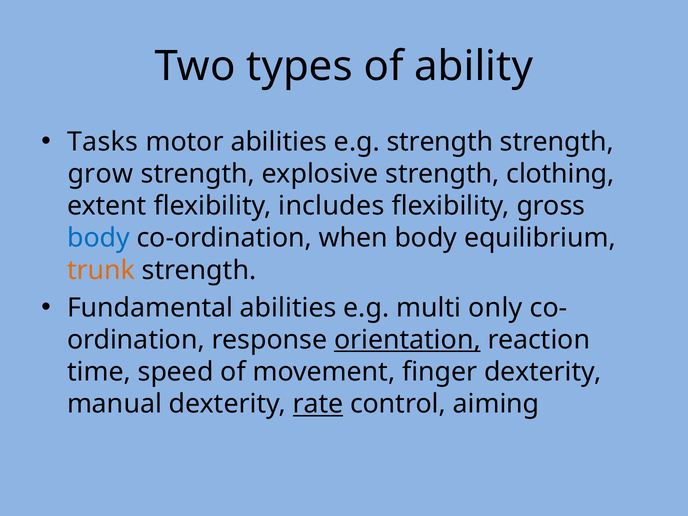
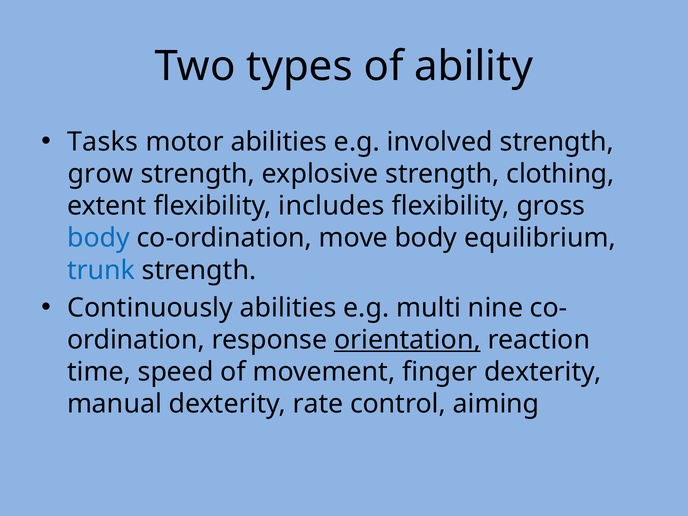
e.g strength: strength -> involved
when: when -> move
trunk colour: orange -> blue
Fundamental: Fundamental -> Continuously
only: only -> nine
rate underline: present -> none
